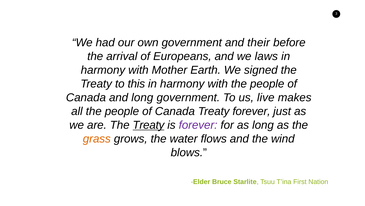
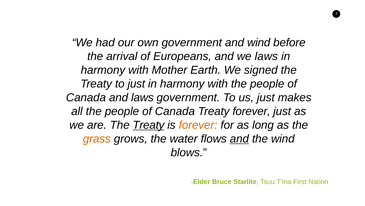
and their: their -> wind
to this: this -> just
and long: long -> laws
us live: live -> just
forever at (198, 125) colour: purple -> orange
and at (239, 138) underline: none -> present
